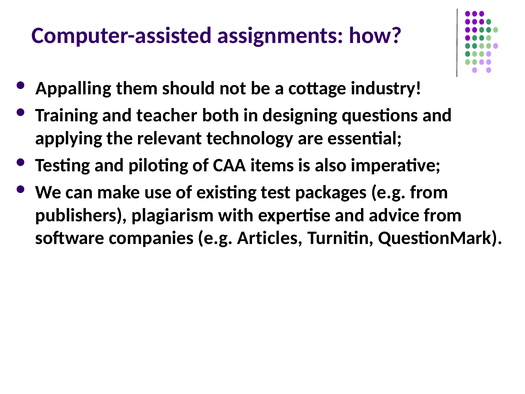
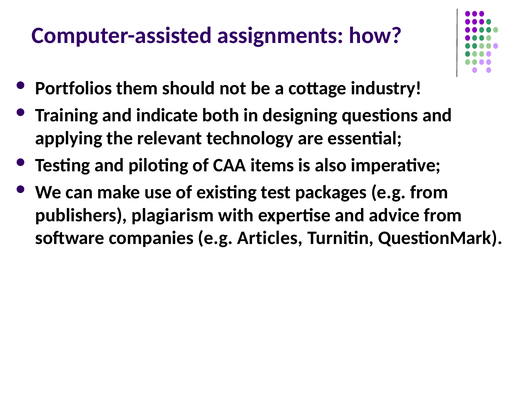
Appalling: Appalling -> Portfolios
teacher: teacher -> indicate
